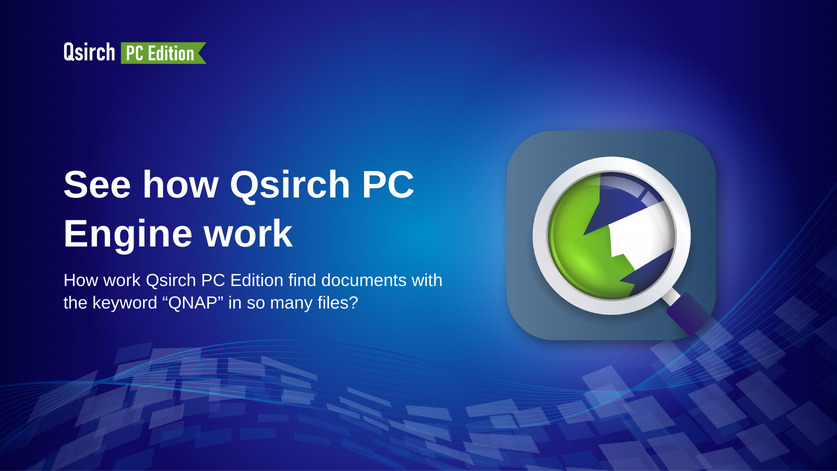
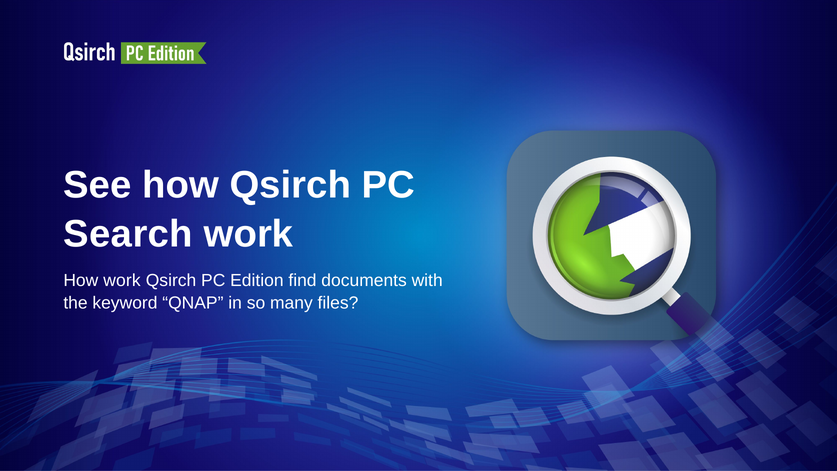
Engine: Engine -> Search
